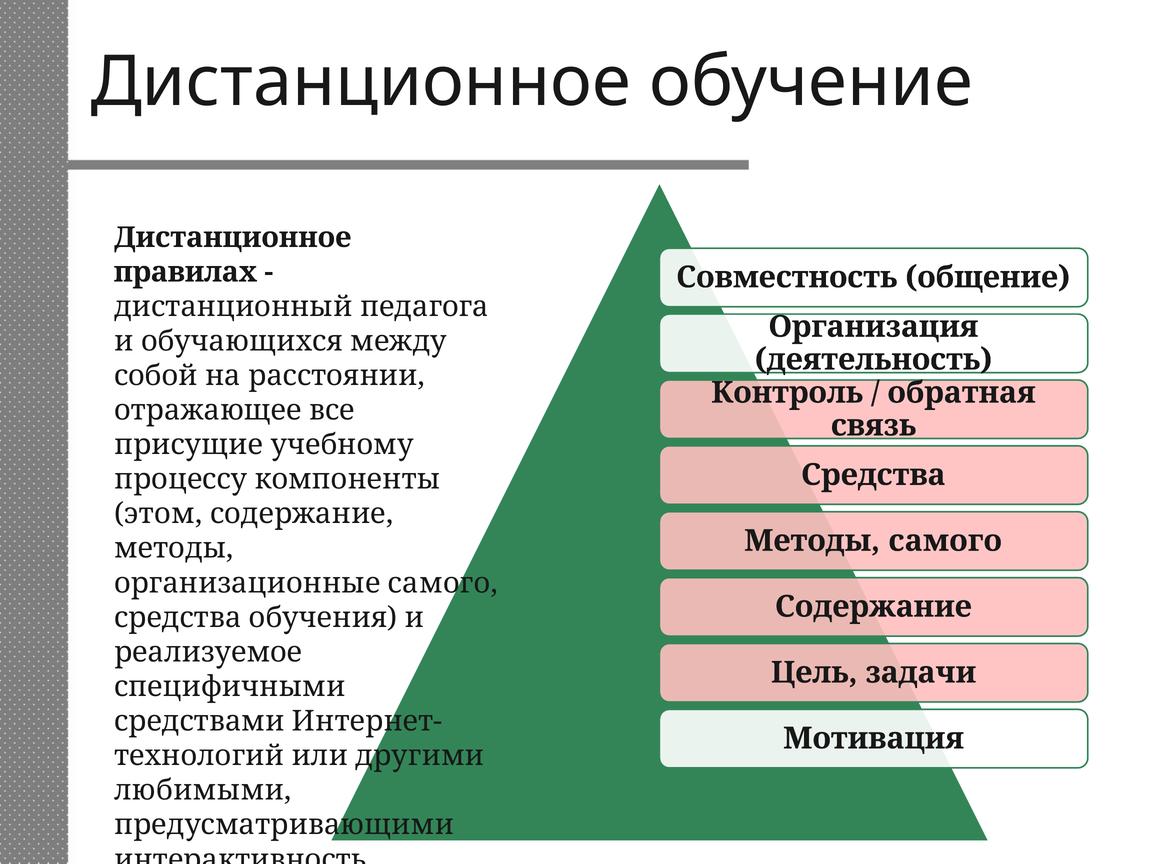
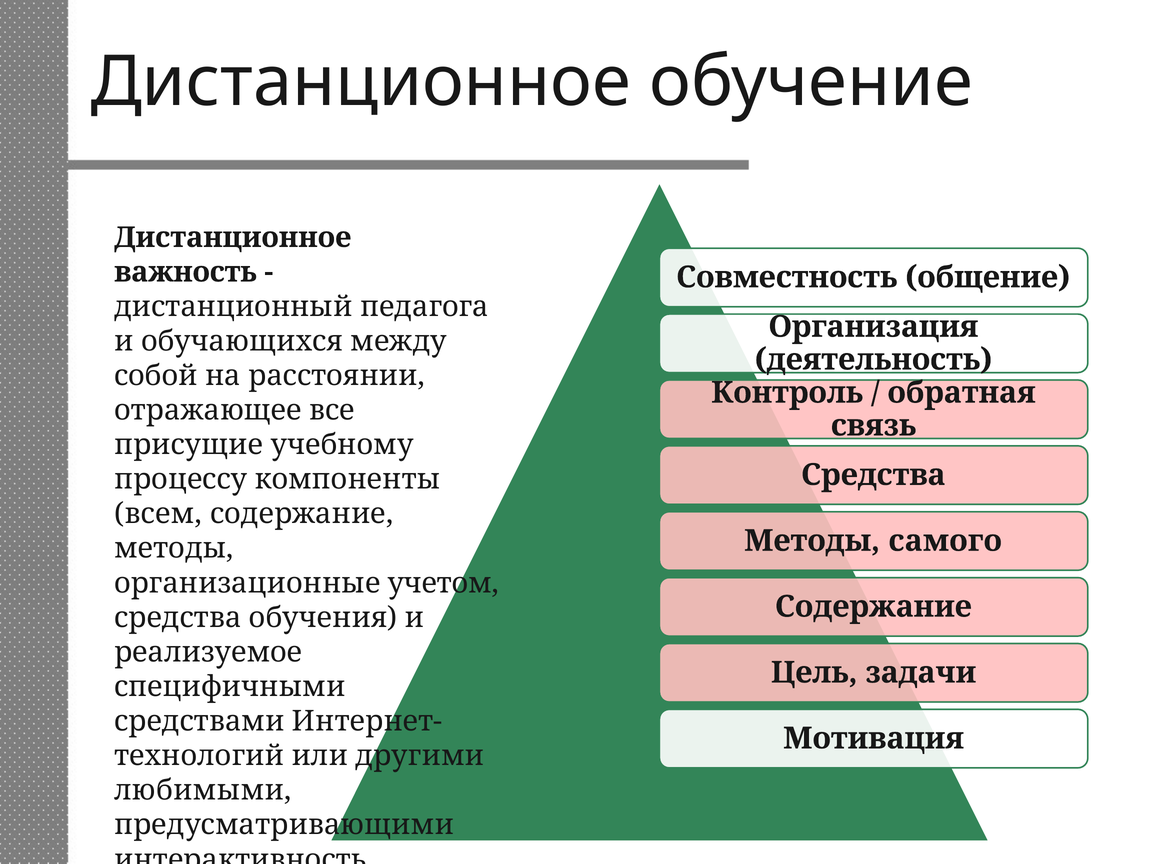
правилах: правилах -> важность
этом: этом -> всем
организационные самого: самого -> учетом
